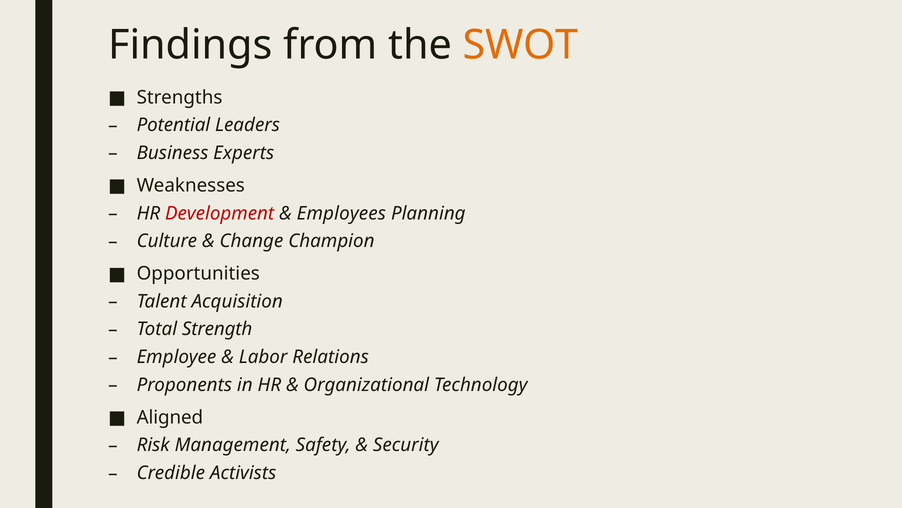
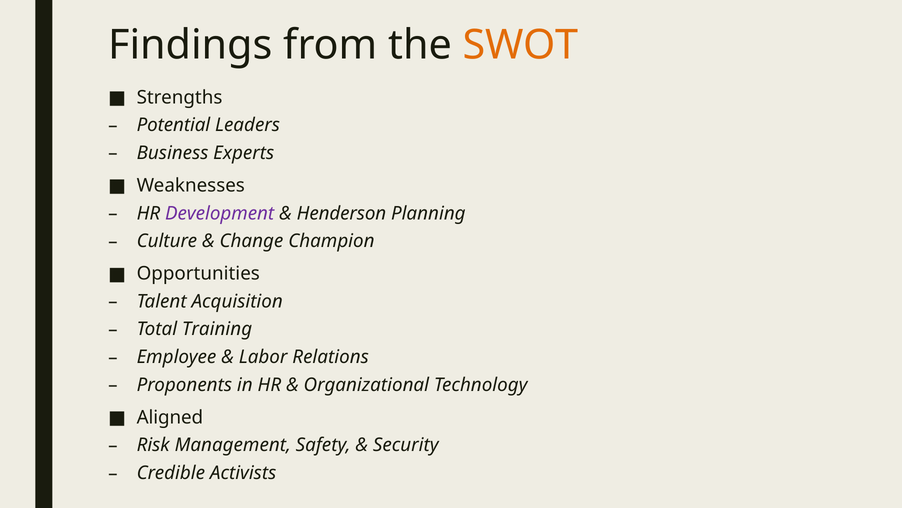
Development colour: red -> purple
Employees: Employees -> Henderson
Strength: Strength -> Training
